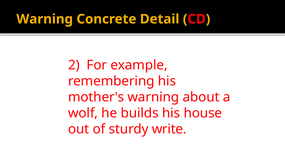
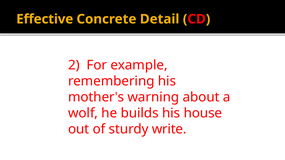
Warning at (45, 19): Warning -> Effective
